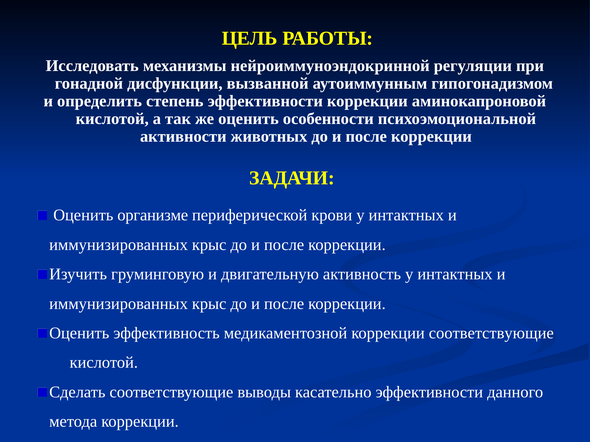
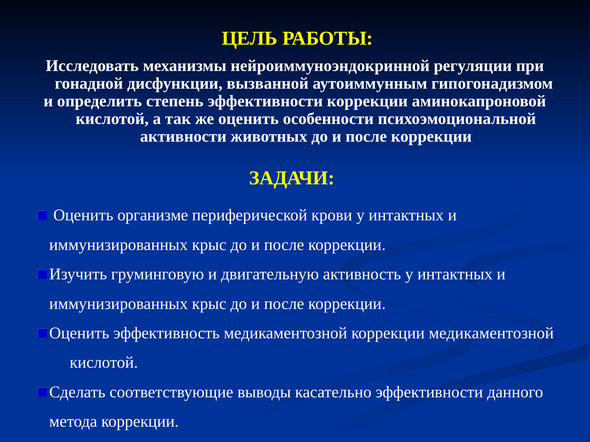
коррекции соответствующие: соответствующие -> медикаментозной
